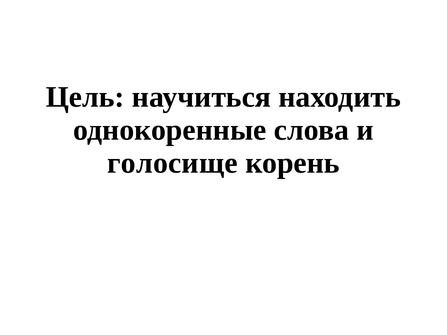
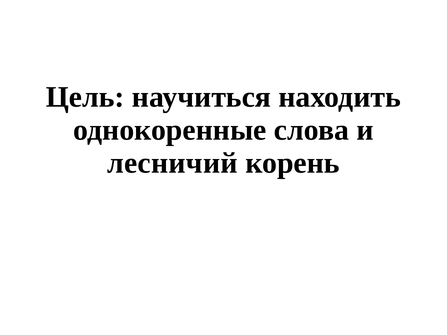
голосище: голосище -> лесничий
